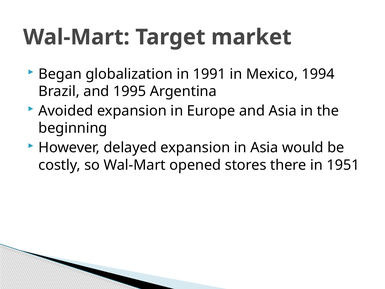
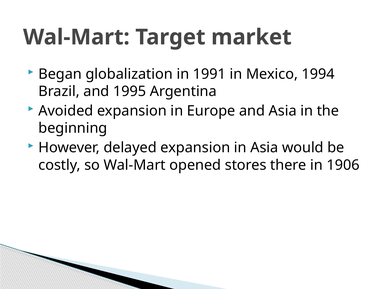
1951: 1951 -> 1906
